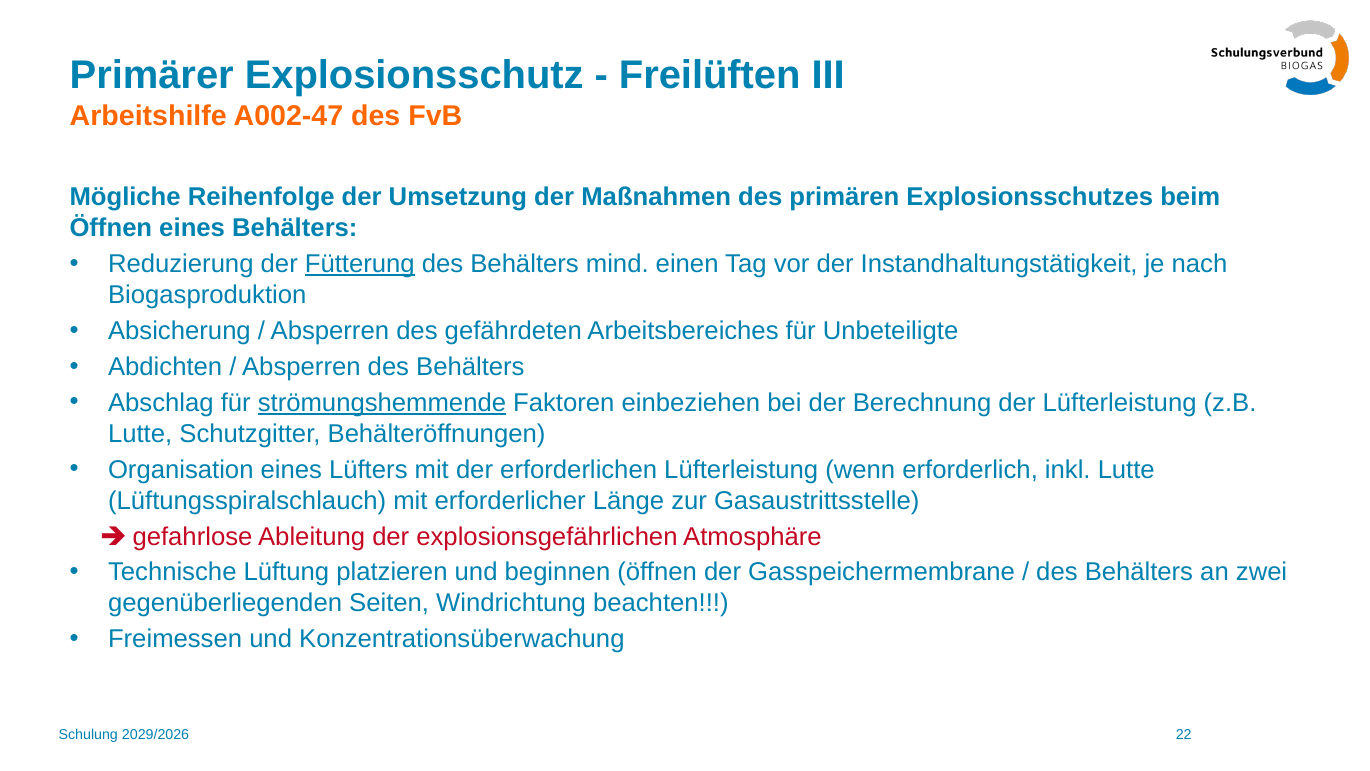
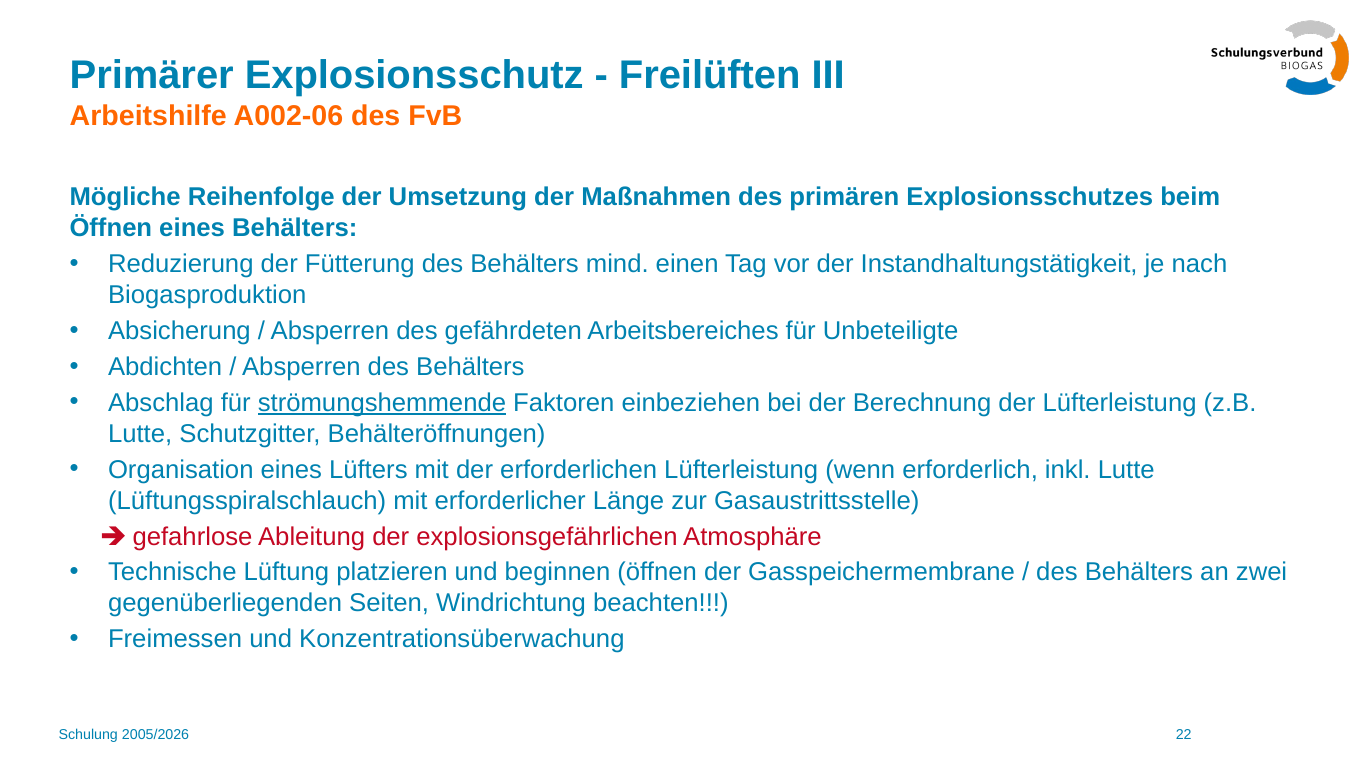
A002-47: A002-47 -> A002-06
Fütterung underline: present -> none
2029/2026: 2029/2026 -> 2005/2026
